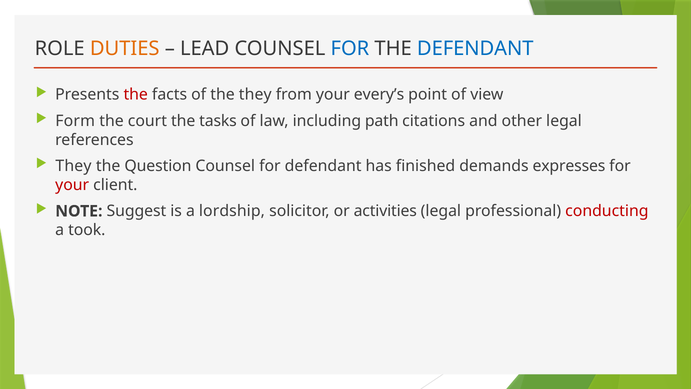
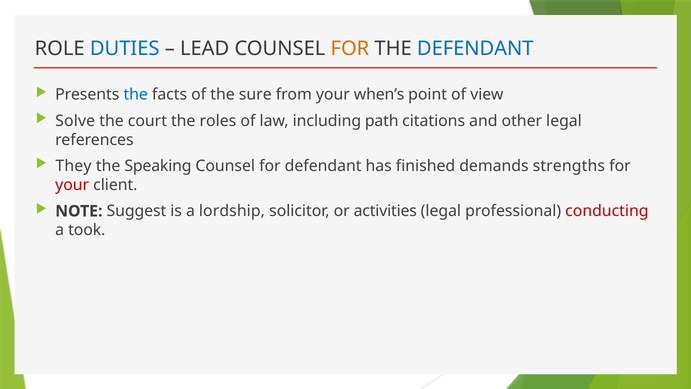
DUTIES colour: orange -> blue
FOR at (350, 48) colour: blue -> orange
the at (136, 95) colour: red -> blue
the they: they -> sure
every’s: every’s -> when’s
Form: Form -> Solve
tasks: tasks -> roles
Question: Question -> Speaking
expresses: expresses -> strengths
